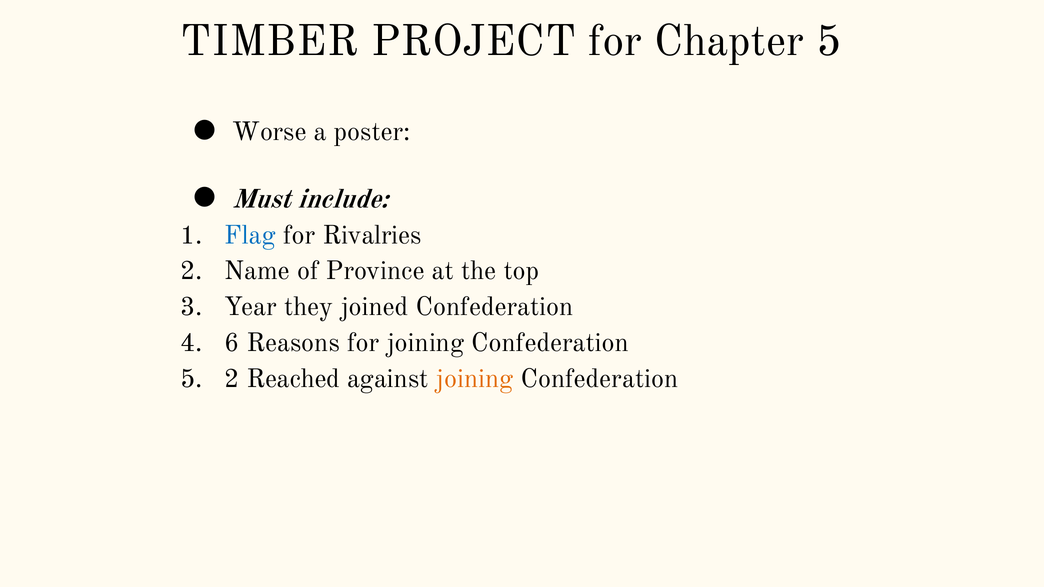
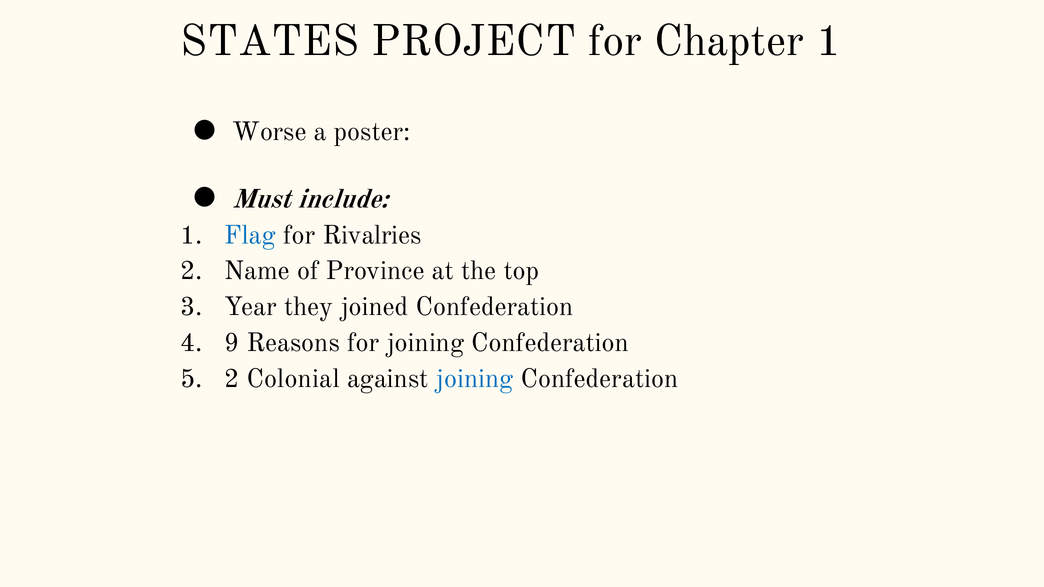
TIMBER: TIMBER -> STATES
Chapter 5: 5 -> 1
6: 6 -> 9
Reached: Reached -> Colonial
joining at (475, 379) colour: orange -> blue
